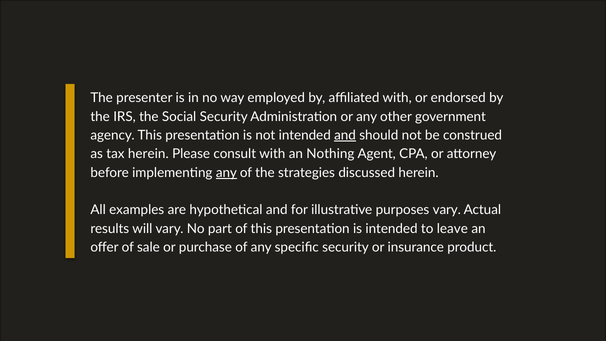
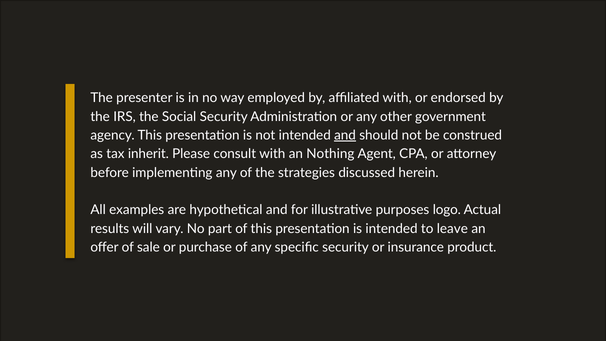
tax herein: herein -> inherit
any at (226, 173) underline: present -> none
purposes vary: vary -> logo
